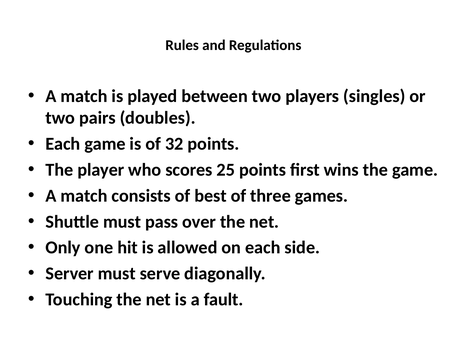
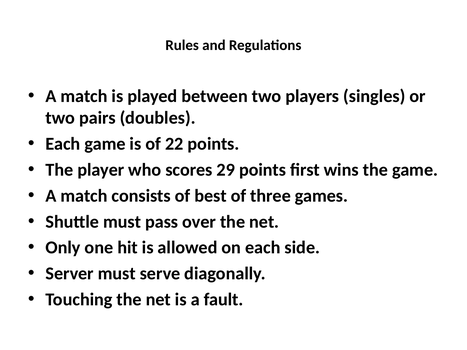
32: 32 -> 22
25: 25 -> 29
